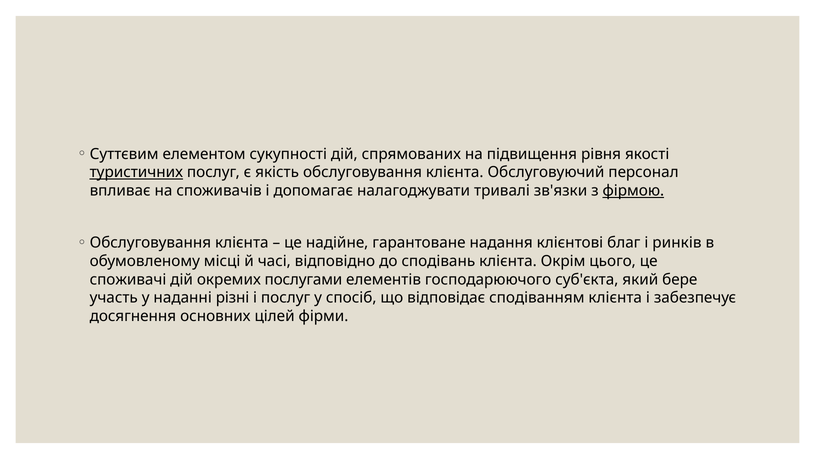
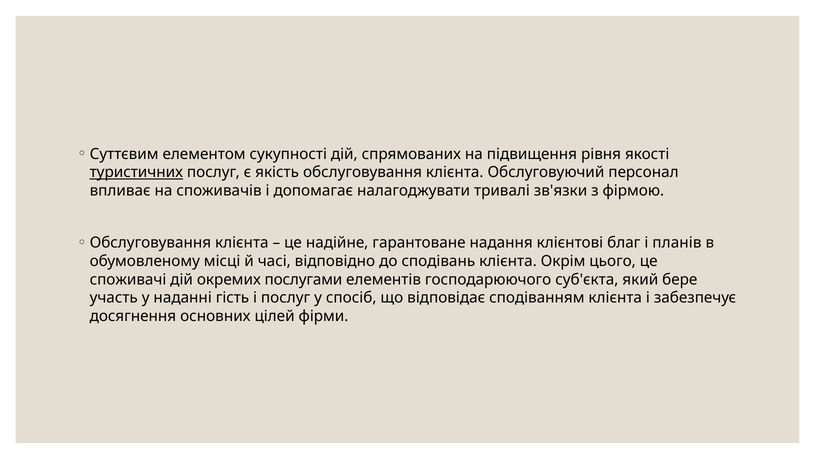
фірмою underline: present -> none
ринків: ринків -> планів
різні: різні -> гість
